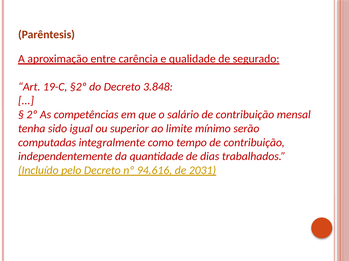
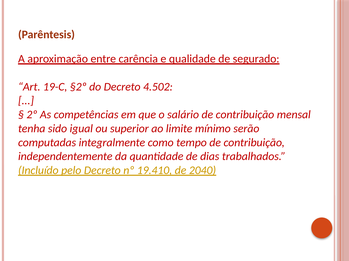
3.848: 3.848 -> 4.502
94.616: 94.616 -> 19.410
2031: 2031 -> 2040
